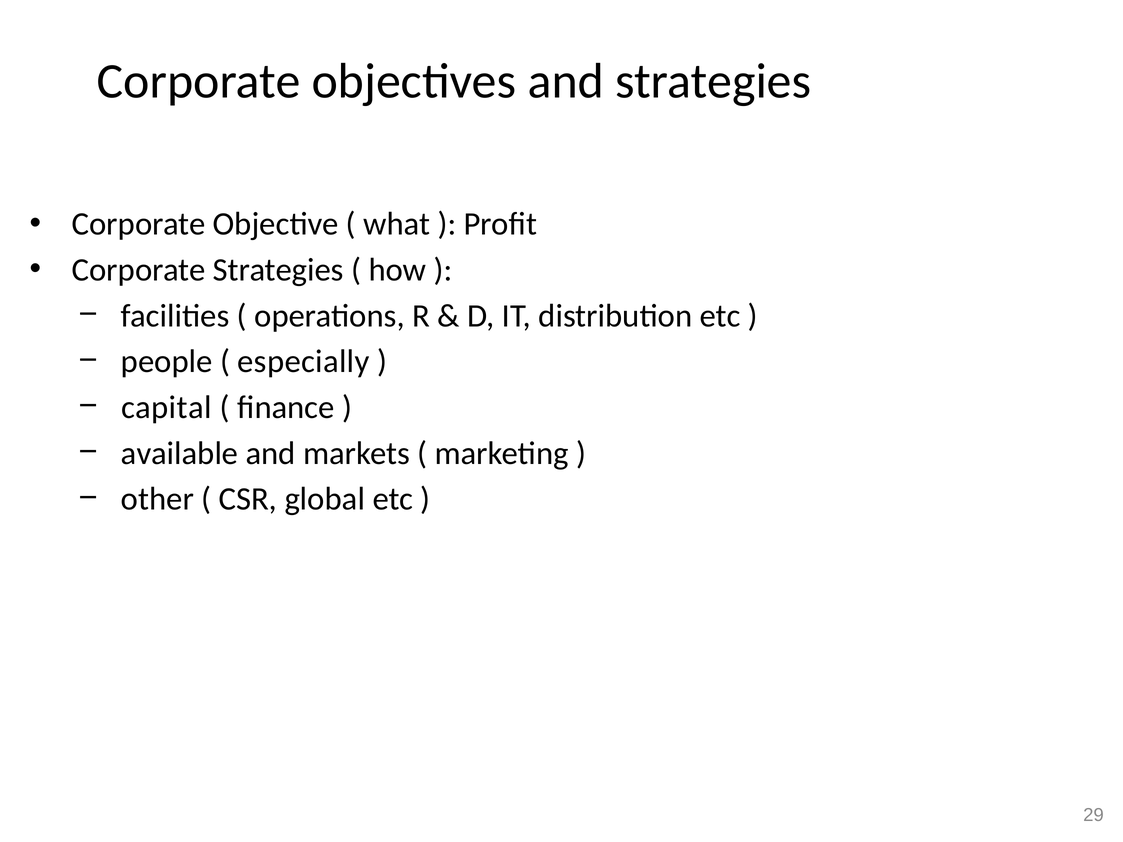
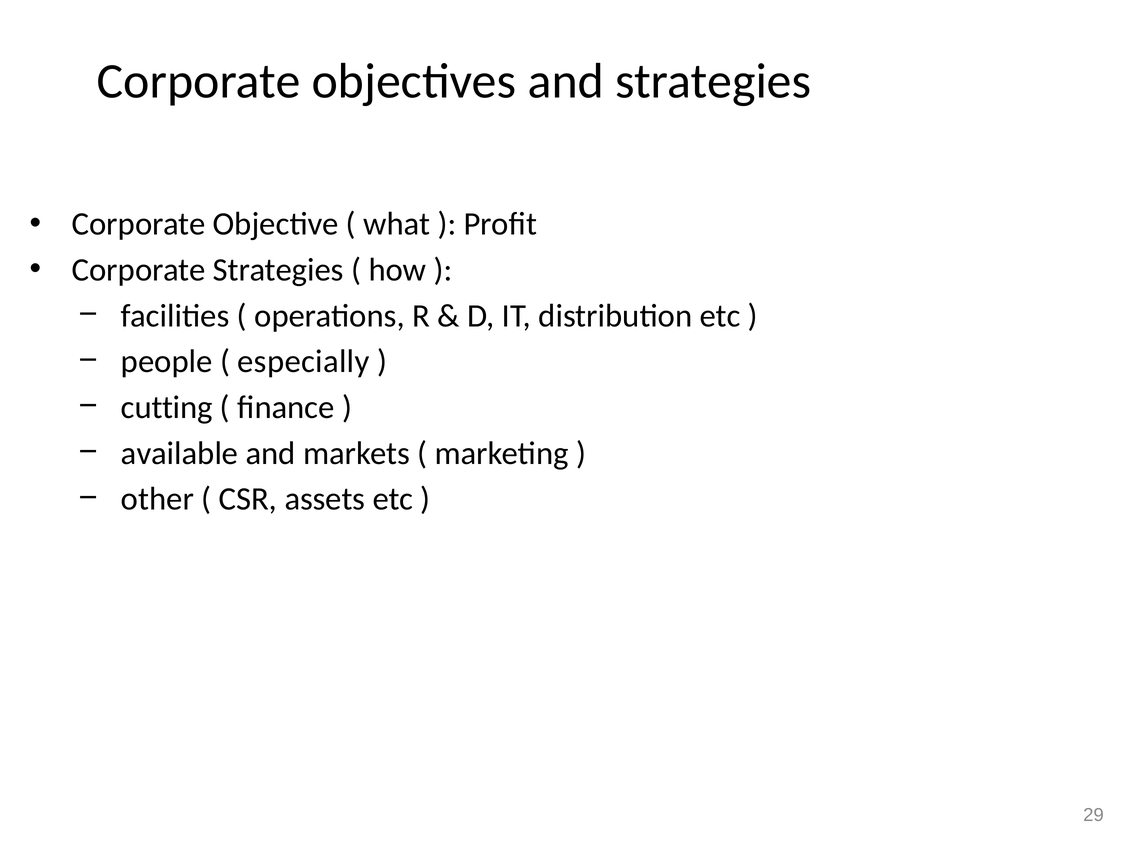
capital: capital -> cutting
global: global -> assets
